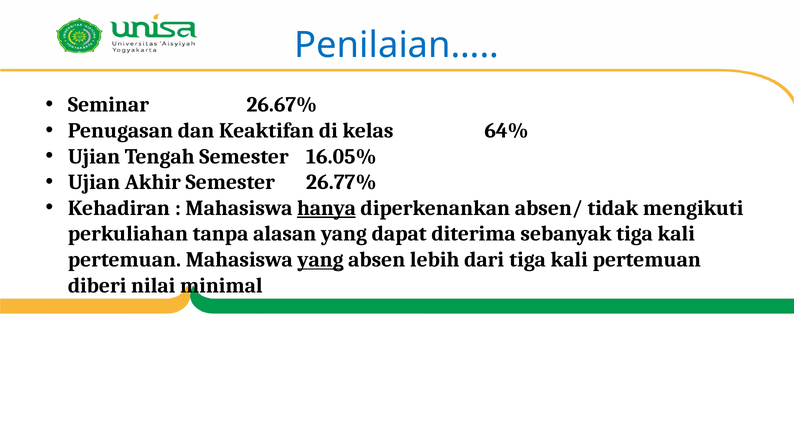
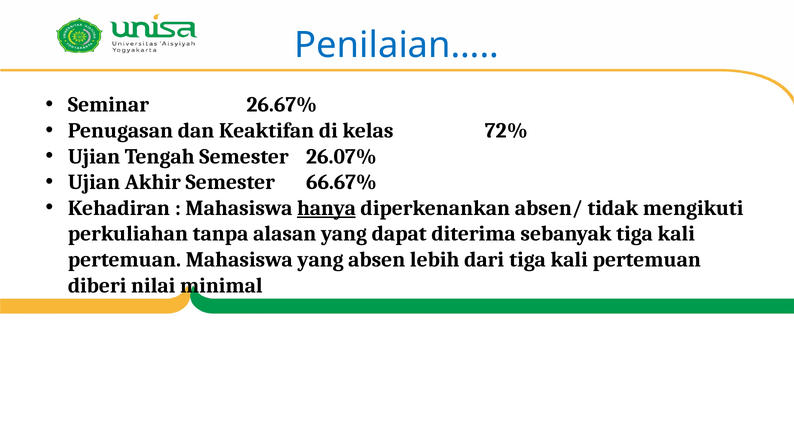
64%: 64% -> 72%
16.05%: 16.05% -> 26.07%
26.77%: 26.77% -> 66.67%
yang at (321, 259) underline: present -> none
